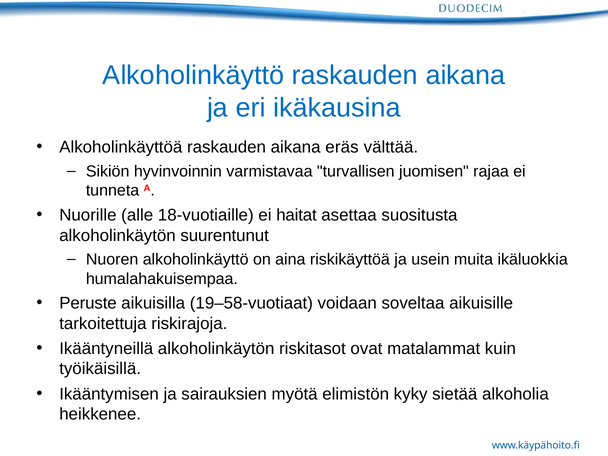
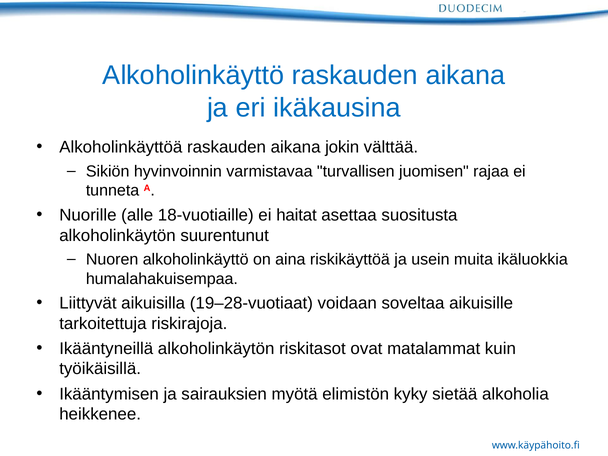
eräs: eräs -> jokin
Peruste: Peruste -> Liittyvät
19–58-vuotiaat: 19–58-vuotiaat -> 19–28-vuotiaat
